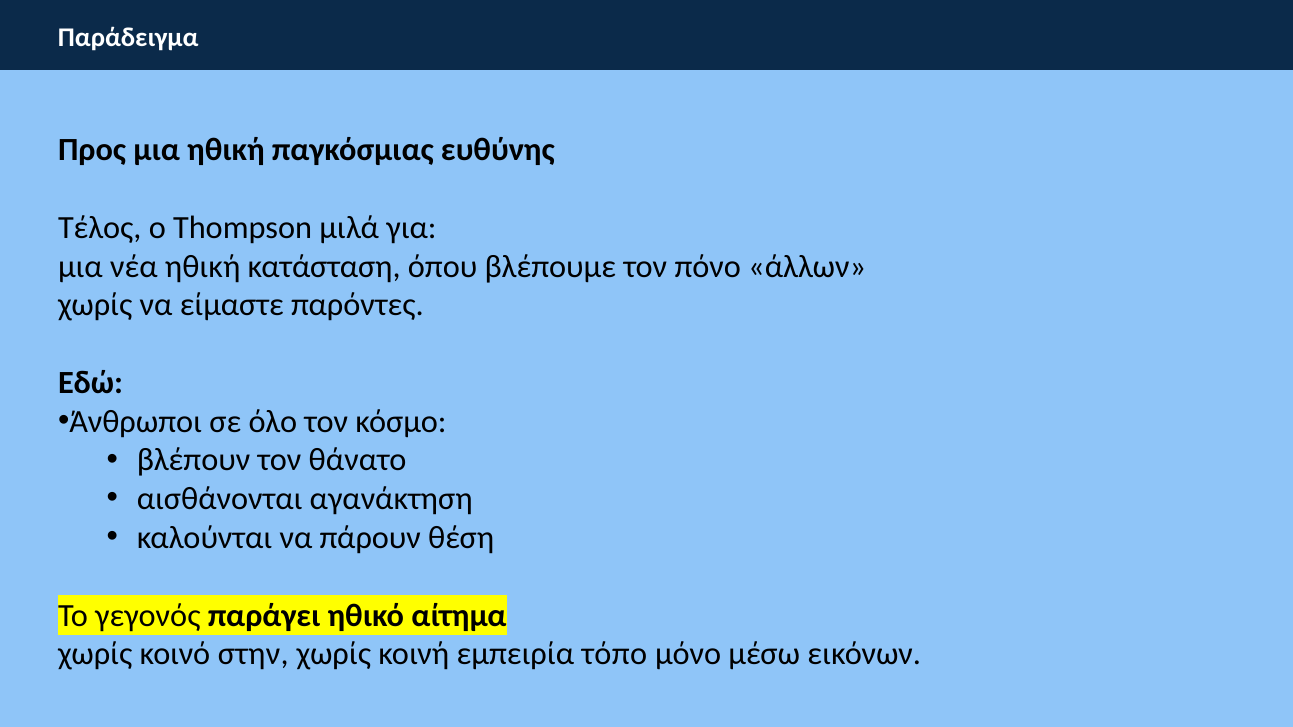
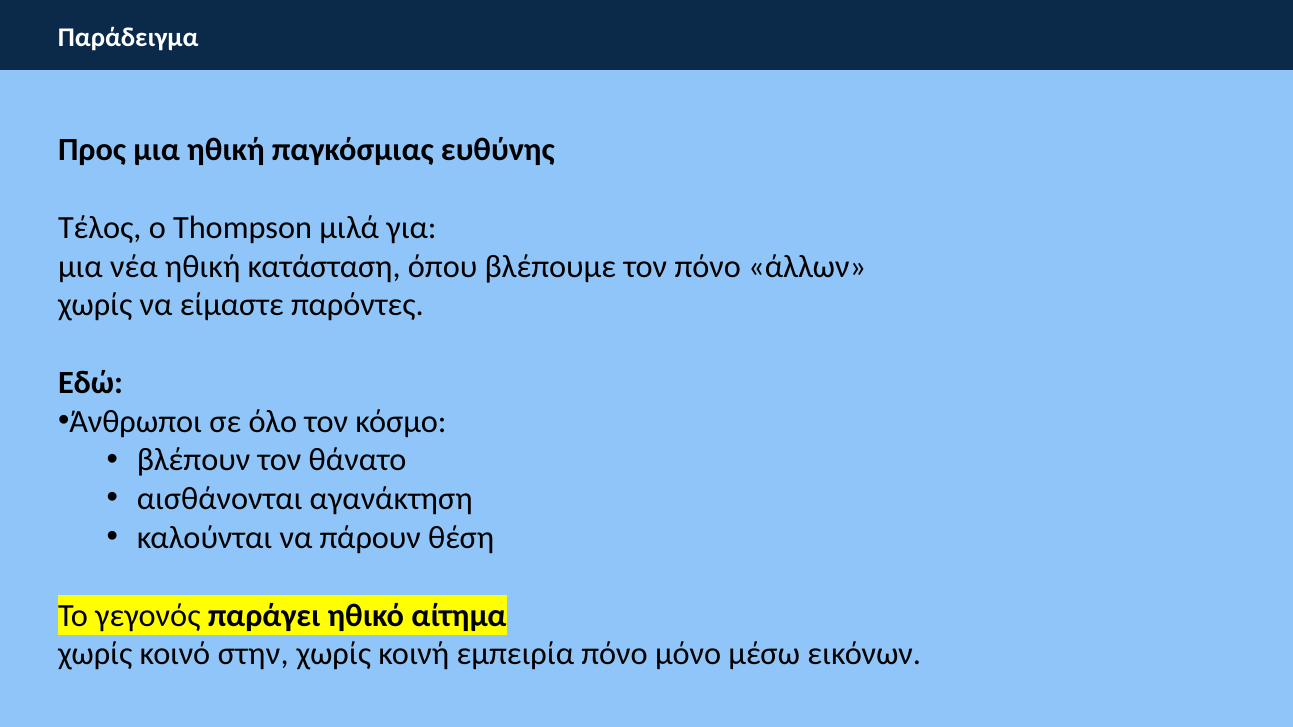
εμπειρία τόπο: τόπο -> πόνο
